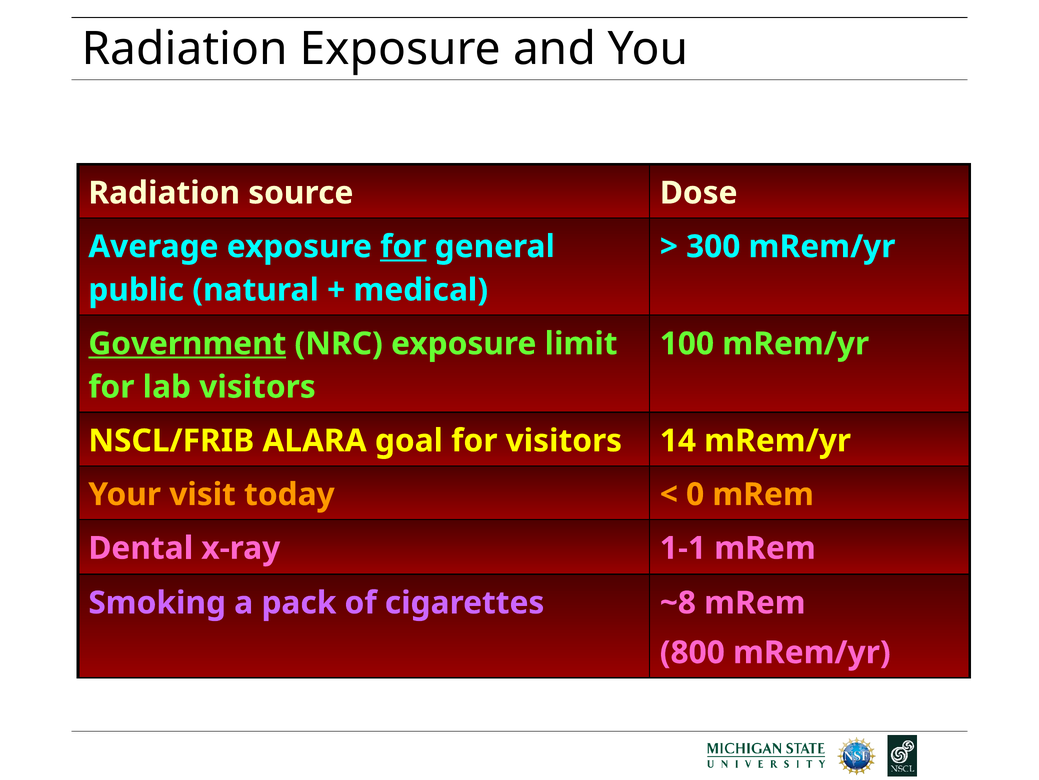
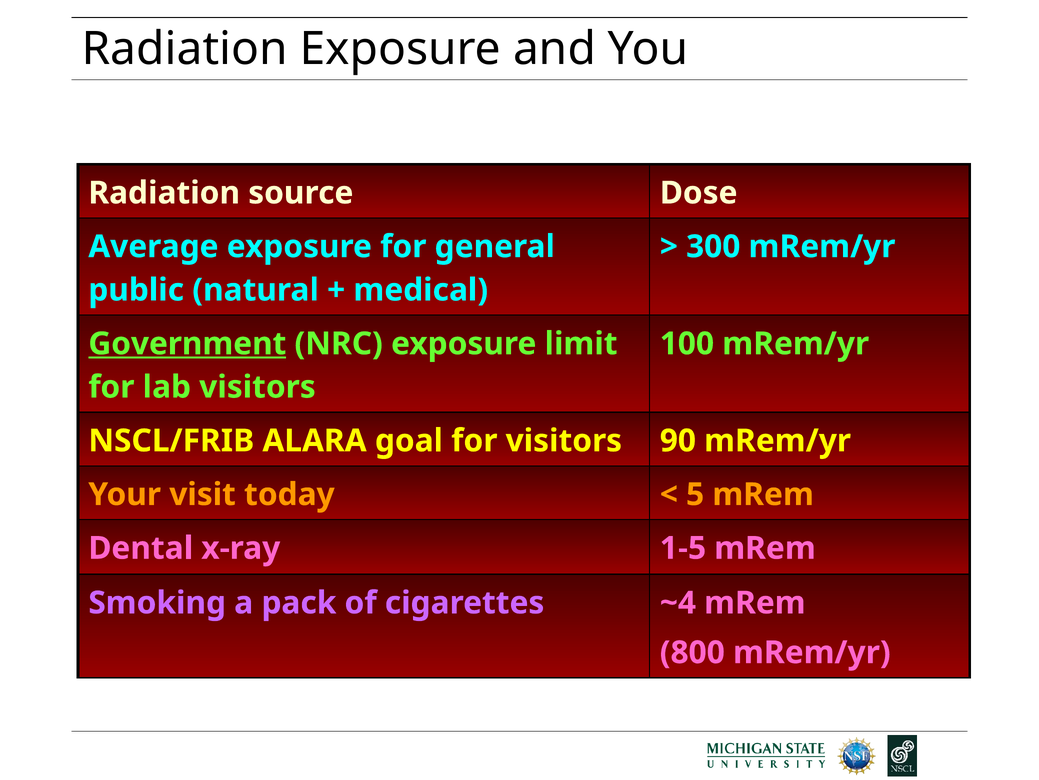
for at (403, 246) underline: present -> none
14: 14 -> 90
0: 0 -> 5
1-1: 1-1 -> 1-5
~8: ~8 -> ~4
